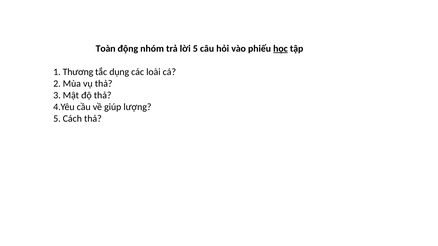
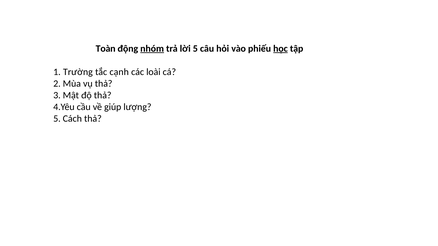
nhóm underline: none -> present
Thương: Thương -> Trường
dụng: dụng -> cạnh
